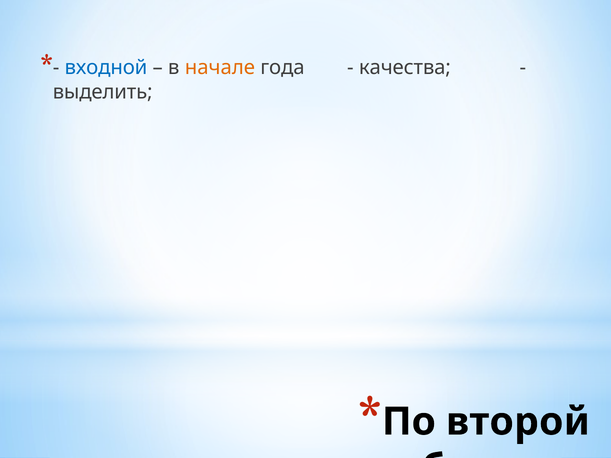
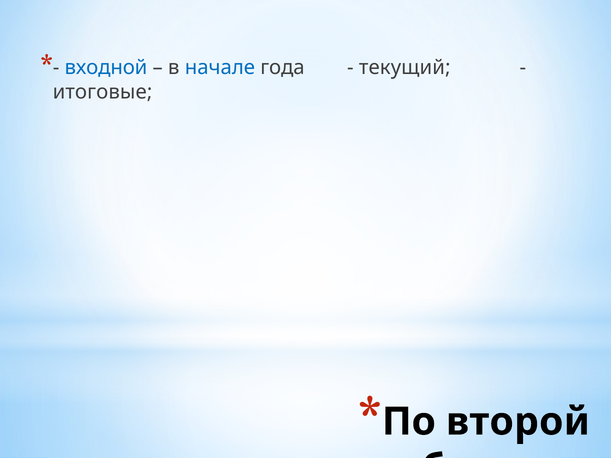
начале colour: orange -> blue
качества: качества -> текущий
выделить: выделить -> итоговые
